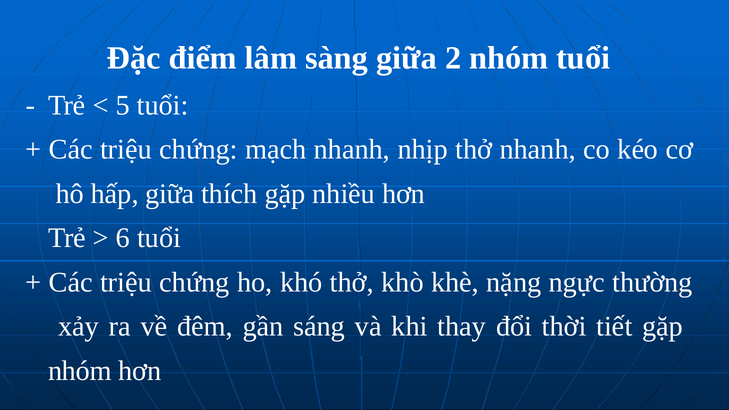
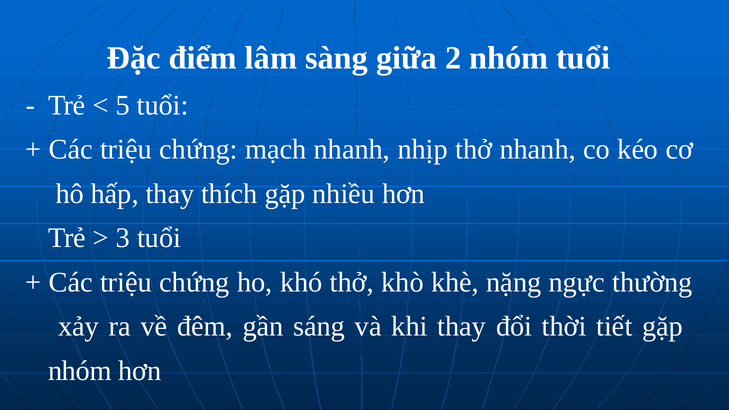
hấp giữa: giữa -> thay
6: 6 -> 3
